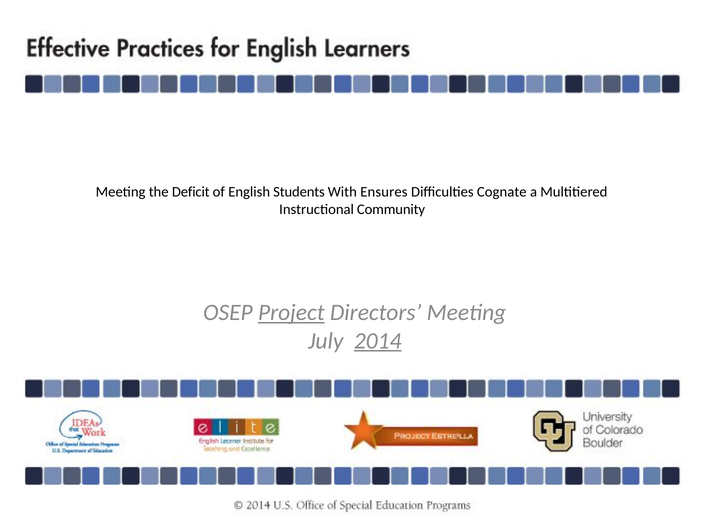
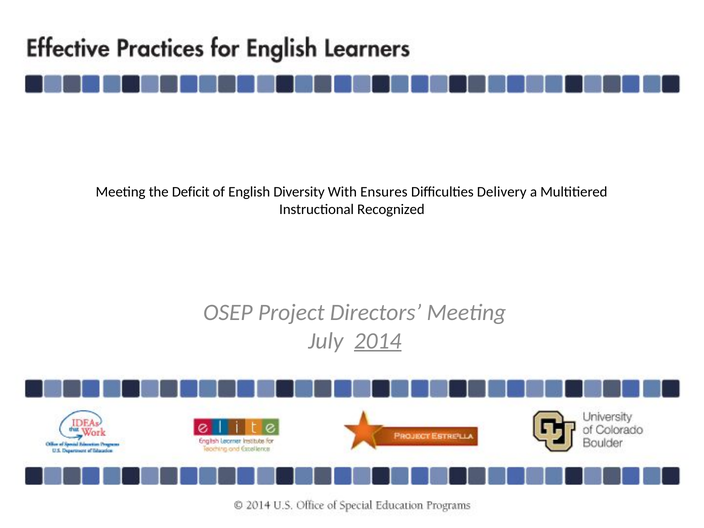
Students: Students -> Diversity
Cognate: Cognate -> Delivery
Community: Community -> Recognized
Project underline: present -> none
